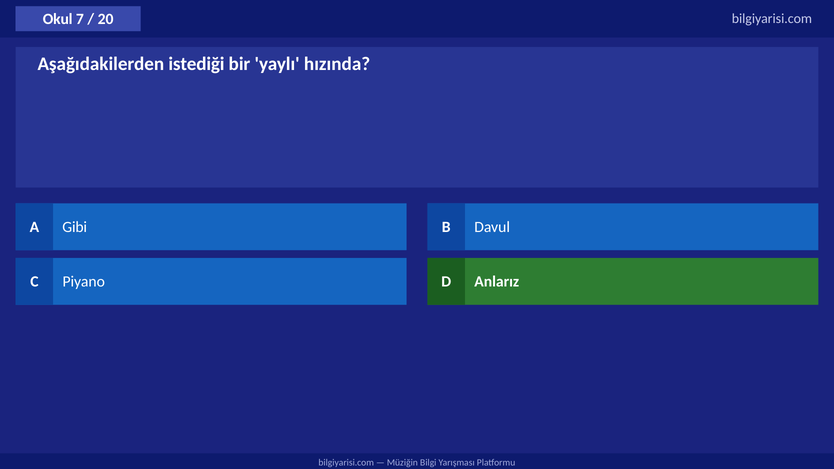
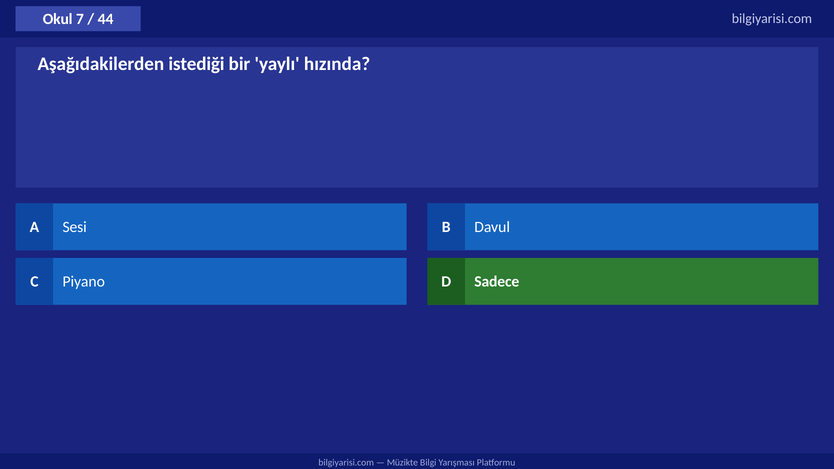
20: 20 -> 44
Gibi: Gibi -> Sesi
Anlarız: Anlarız -> Sadece
Müziğin: Müziğin -> Müzikte
